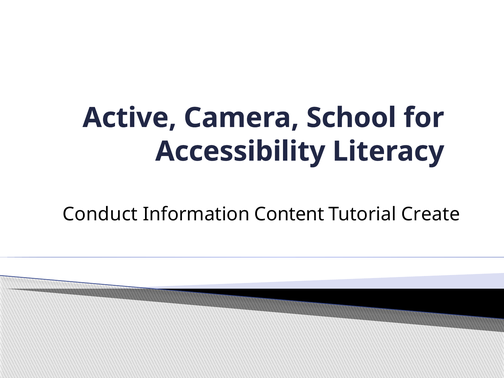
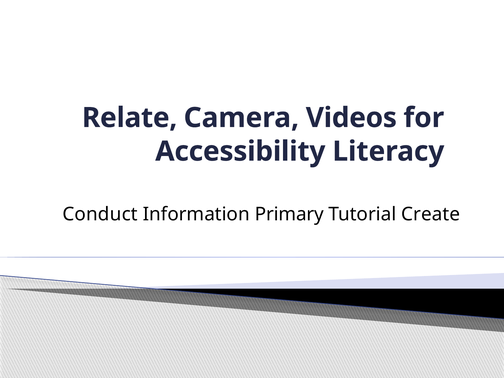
Active: Active -> Relate
School: School -> Videos
Content: Content -> Primary
